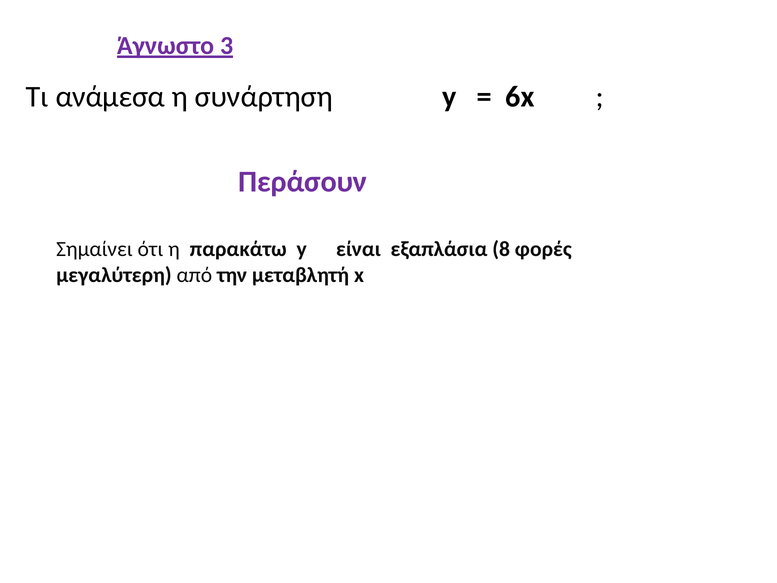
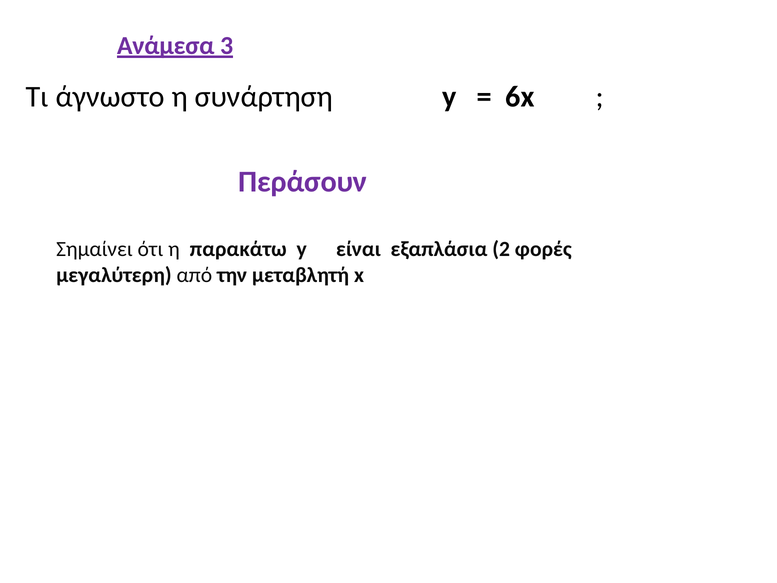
Άγνωστο: Άγνωστο -> Ανάμεσα
ανάμεσα: ανάμεσα -> άγνωστο
8: 8 -> 2
